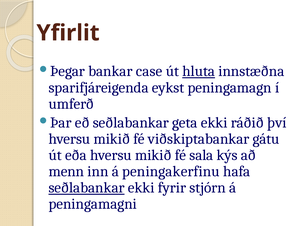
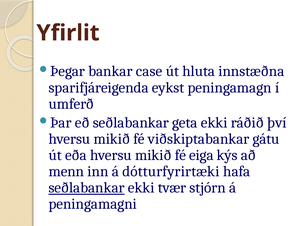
hluta underline: present -> none
sala: sala -> eiga
peningakerfinu: peningakerfinu -> dótturfyrirtæki
fyrir: fyrir -> tvær
